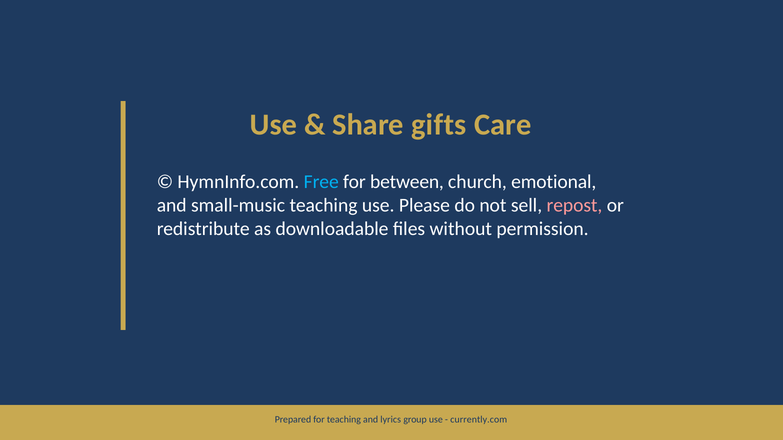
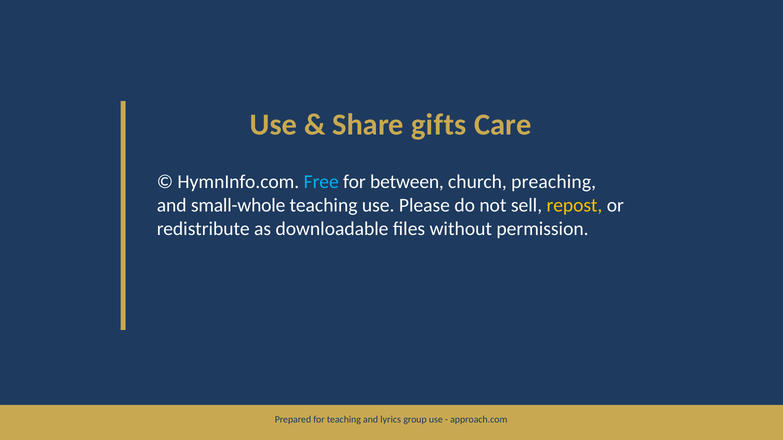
emotional: emotional -> preaching
small-music: small-music -> small-whole
repost colour: pink -> yellow
currently.com: currently.com -> approach.com
